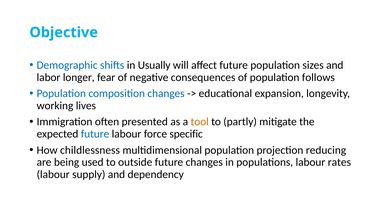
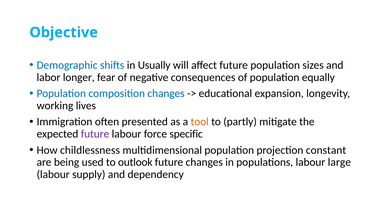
follows: follows -> equally
future at (95, 134) colour: blue -> purple
reducing: reducing -> constant
outside: outside -> outlook
rates: rates -> large
